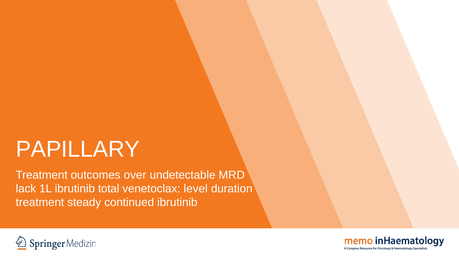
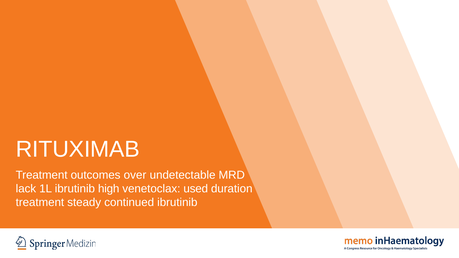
PAPILLARY: PAPILLARY -> RITUXIMAB
total: total -> high
level: level -> used
